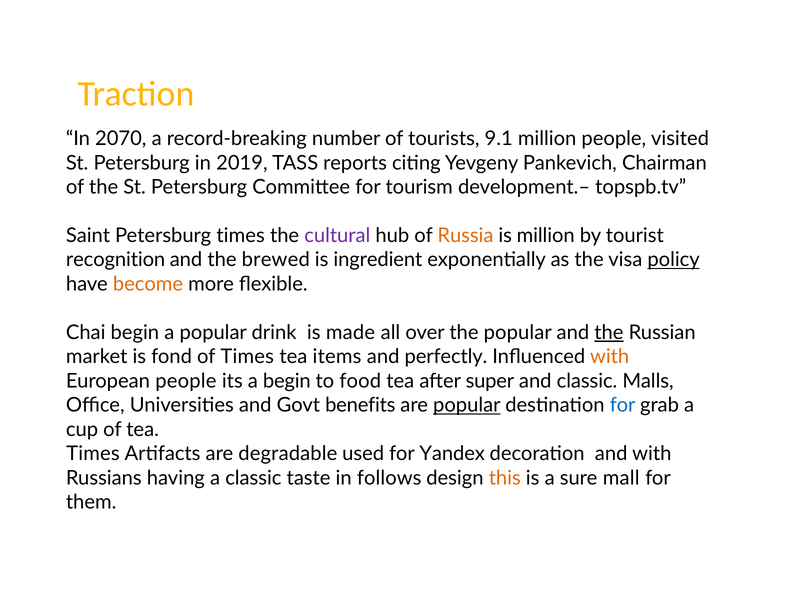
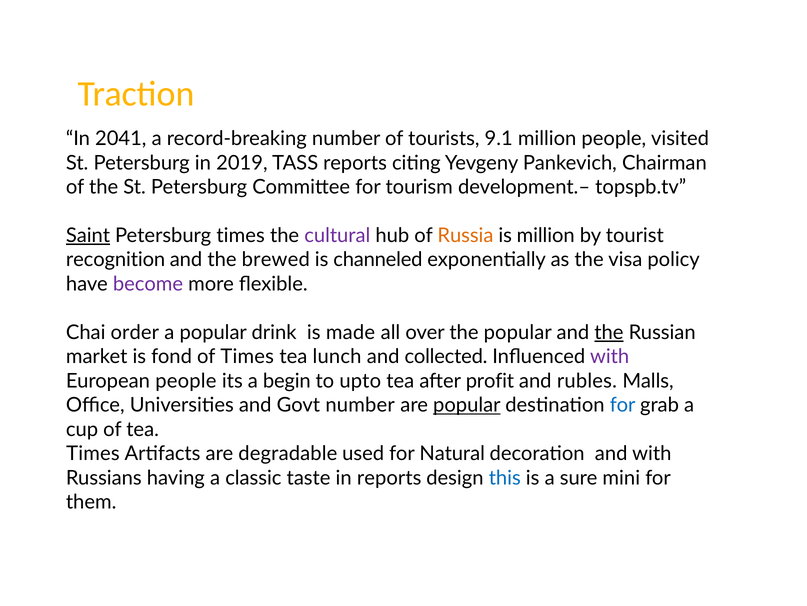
2070: 2070 -> 2041
Saint underline: none -> present
ingredient: ingredient -> channeled
policy underline: present -> none
become colour: orange -> purple
Chai begin: begin -> order
items: items -> lunch
perfectly: perfectly -> collected
with at (610, 356) colour: orange -> purple
food: food -> upto
super: super -> profit
and classic: classic -> rubles
Govt benefits: benefits -> number
Yandex: Yandex -> Natural
in follows: follows -> reports
this colour: orange -> blue
mall: mall -> mini
